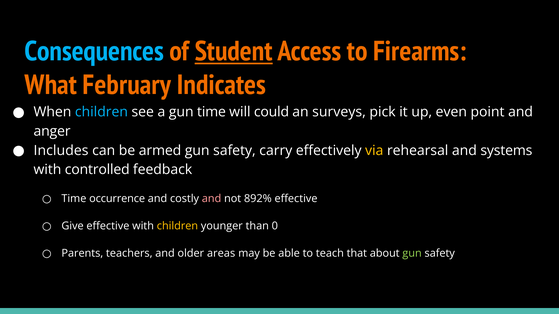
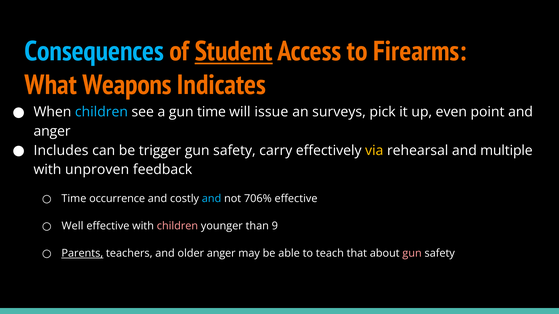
February: February -> Weapons
could: could -> issue
armed: armed -> trigger
systems: systems -> multiple
controlled: controlled -> unproven
and at (212, 199) colour: pink -> light blue
892%: 892% -> 706%
Give: Give -> Well
children at (177, 226) colour: yellow -> pink
0: 0 -> 9
Parents underline: none -> present
older areas: areas -> anger
gun at (412, 254) colour: light green -> pink
